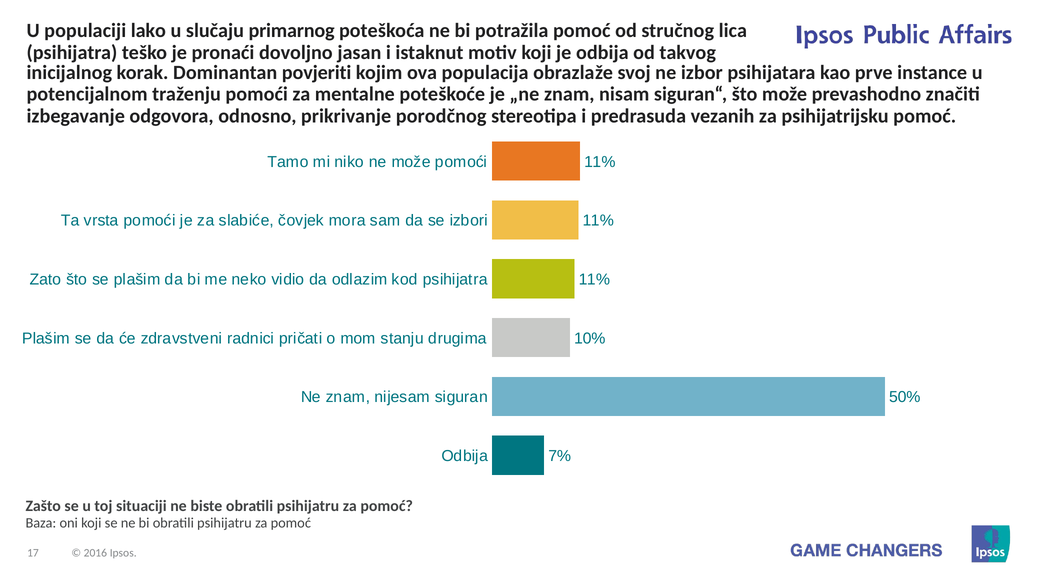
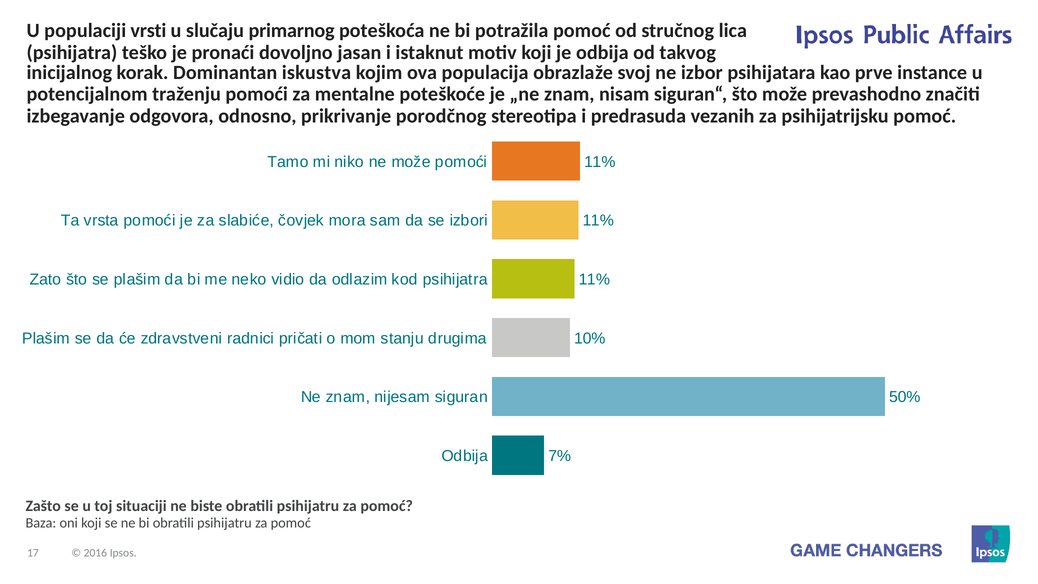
lako: lako -> vrsti
povjeriti: povjeriti -> iskustva
